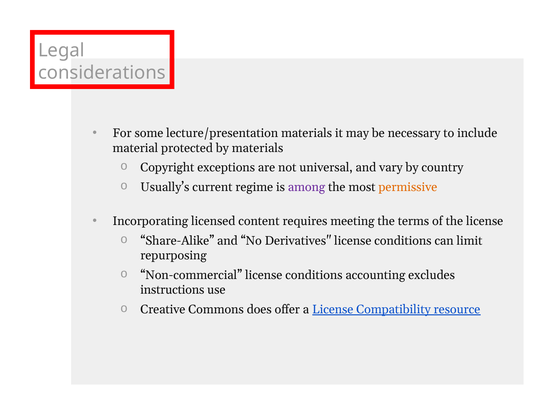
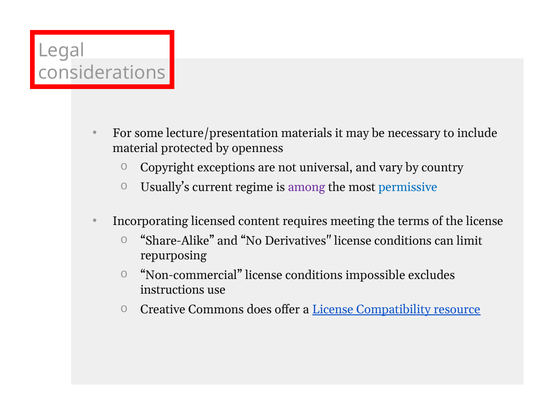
by materials: materials -> openness
permissive colour: orange -> blue
accounting: accounting -> impossible
